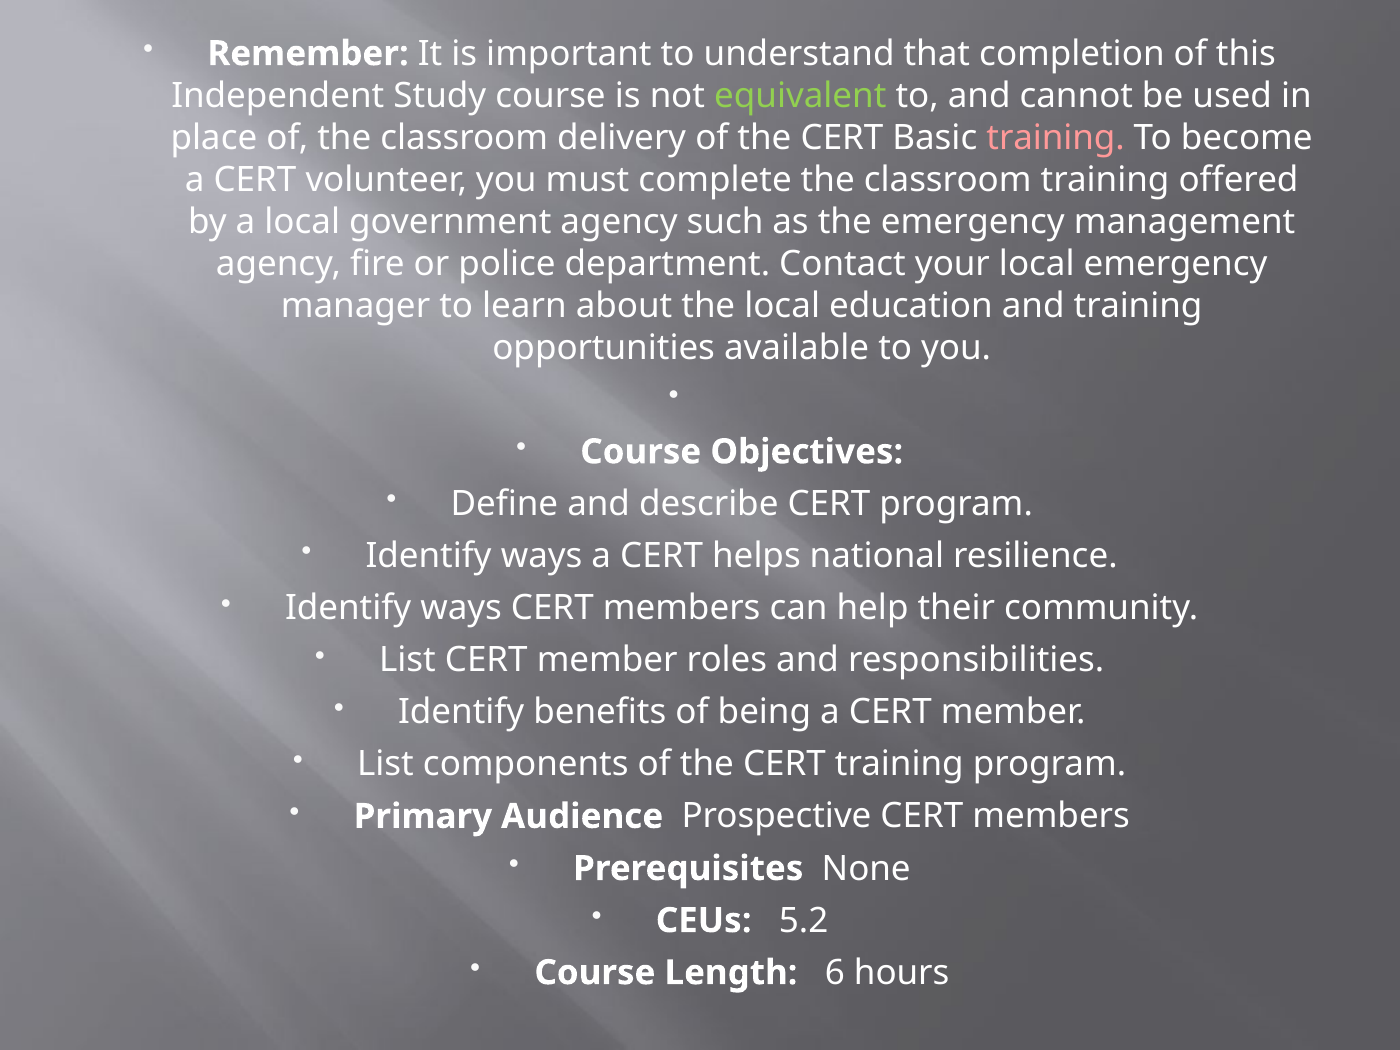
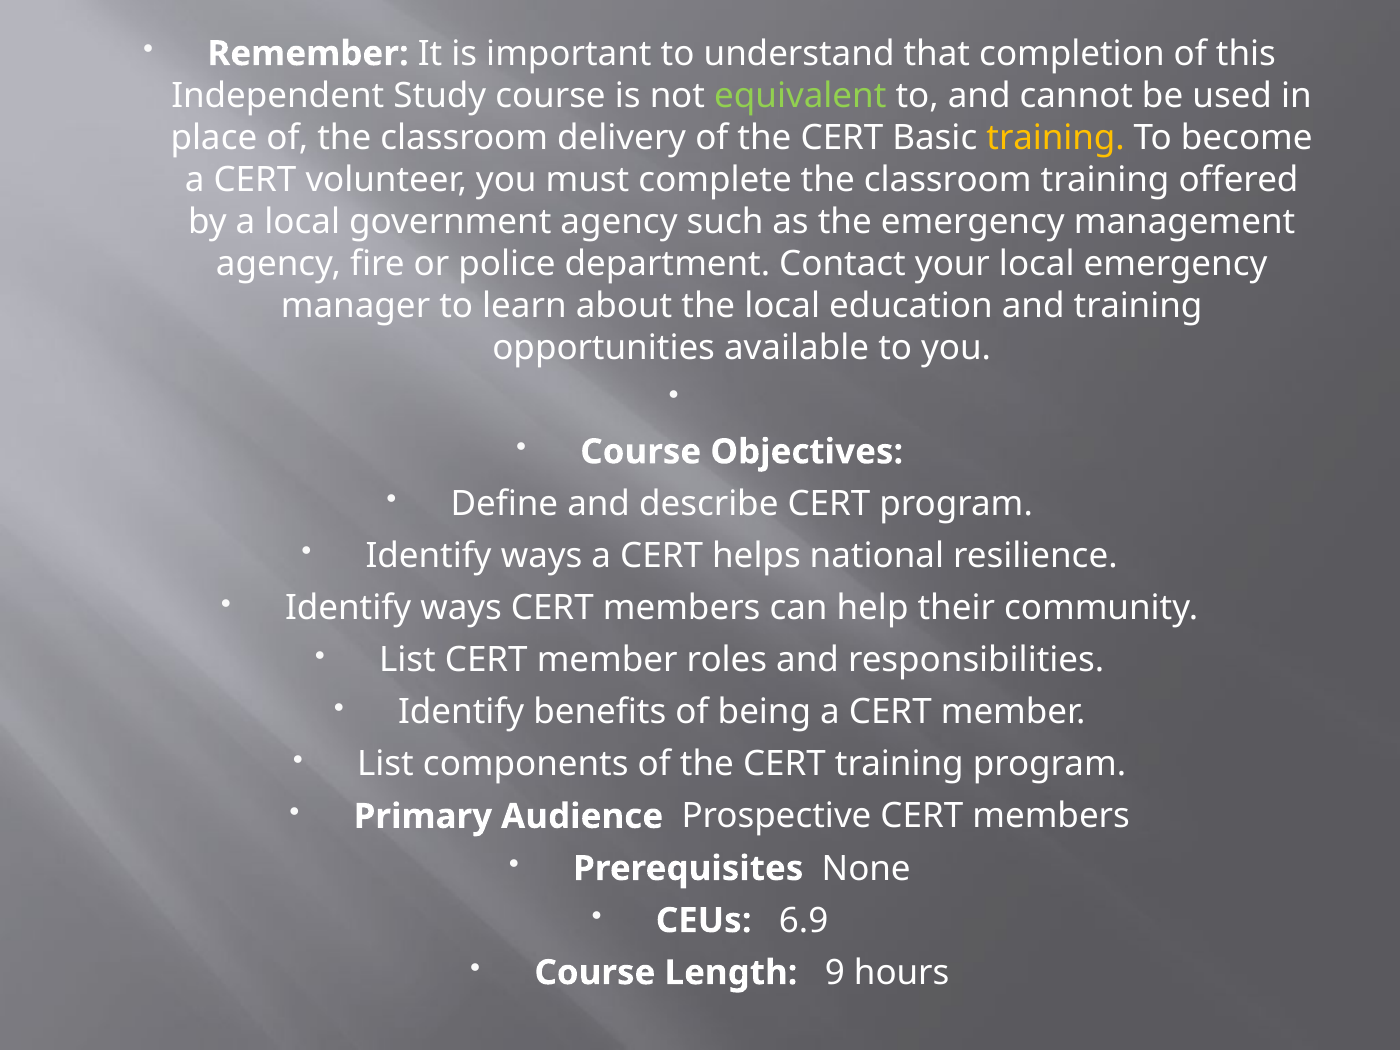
training at (1056, 138) colour: pink -> yellow
5.2: 5.2 -> 6.9
6: 6 -> 9
